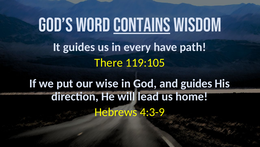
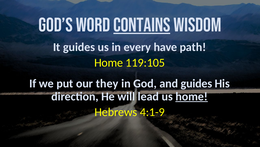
There at (109, 62): There -> Home
wise: wise -> they
home at (192, 96) underline: none -> present
4:3-9: 4:3-9 -> 4:1-9
